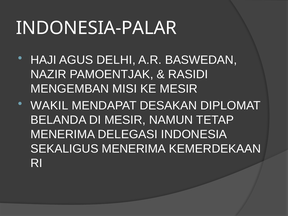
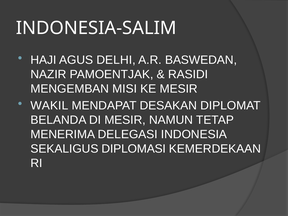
INDONESIA-PALAR: INDONESIA-PALAR -> INDONESIA-SALIM
SEKALIGUS MENERIMA: MENERIMA -> DIPLOMASI
